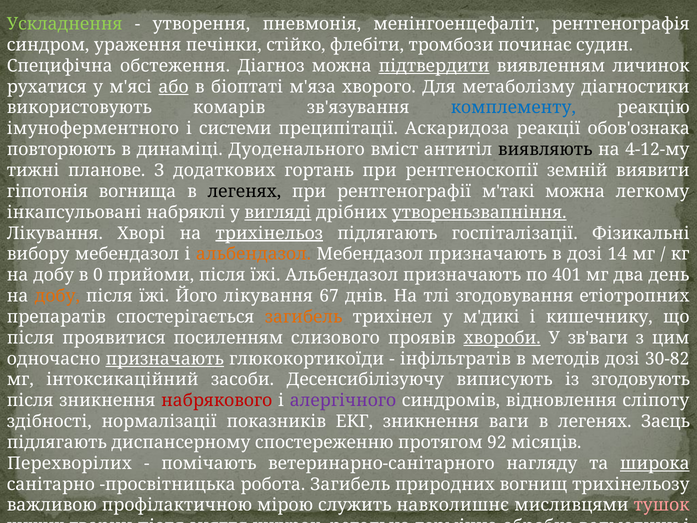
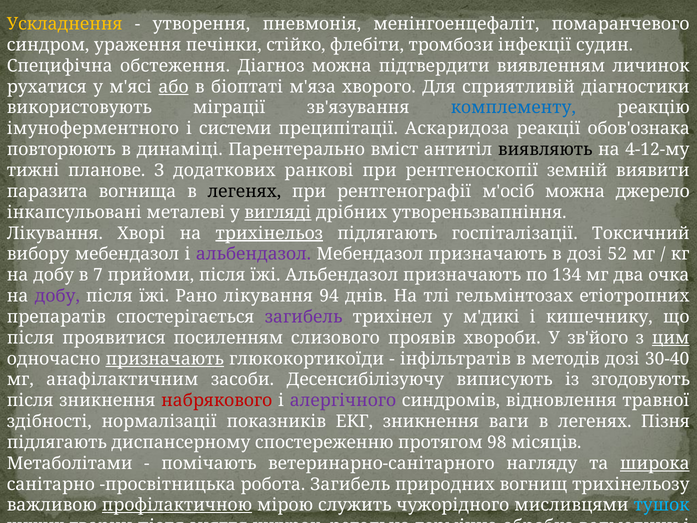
Ускладнення colour: light green -> yellow
рентгенографія: рентгенографія -> помаранчевого
починає: починає -> інфекції
підтвердити underline: present -> none
метаболізму: метаболізму -> сприятливій
комарів: комарів -> міграції
Дуоденального: Дуоденального -> Парентерально
гортань: гортань -> ранкові
гіпотонія: гіпотонія -> паразита
м'такі: м'такі -> м'осіб
легкому: легкому -> джерело
набряклі: набряклі -> металеві
утвореньзвапніння underline: present -> none
Фізикальні: Фізикальні -> Токсичний
альбендазол at (254, 254) colour: orange -> purple
14: 14 -> 52
0: 0 -> 7
401: 401 -> 134
день: день -> очка
добу at (57, 296) colour: orange -> purple
Його: Його -> Рано
67: 67 -> 94
тлі згодовування: згодовування -> гельмінтозах
загибель at (304, 317) colour: orange -> purple
хвороби underline: present -> none
зв'ваги: зв'ваги -> зв'його
цим underline: none -> present
30-82: 30-82 -> 30-40
інтоксикаційний: інтоксикаційний -> анафілактичним
сліпоту: сліпоту -> травної
Заєць: Заєць -> Пізня
92: 92 -> 98
Перехворілих: Перехворілих -> Метаболітами
профілактичною underline: none -> present
навколишнє: навколишнє -> чужорідного
тушок colour: pink -> light blue
